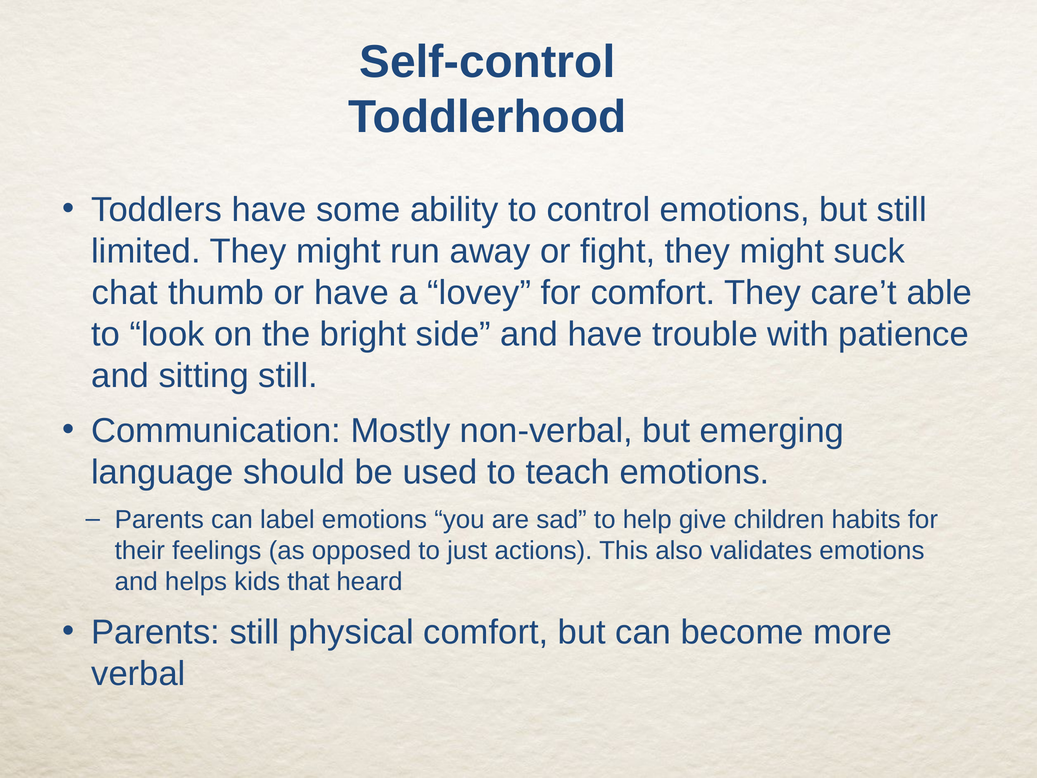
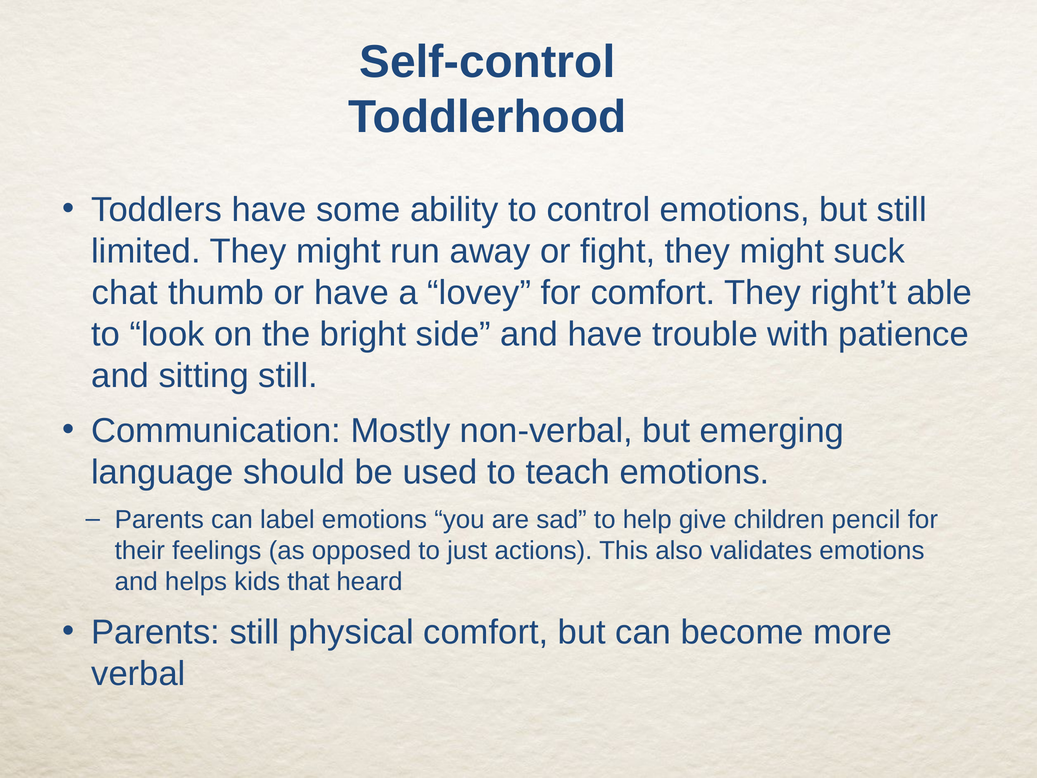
care’t: care’t -> right’t
habits: habits -> pencil
